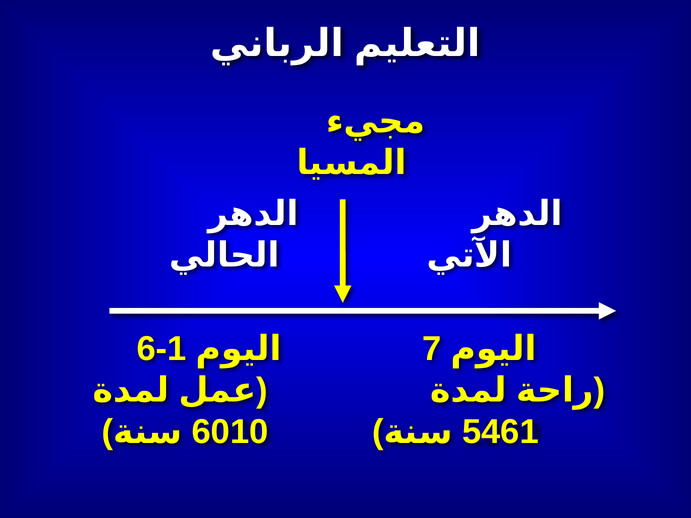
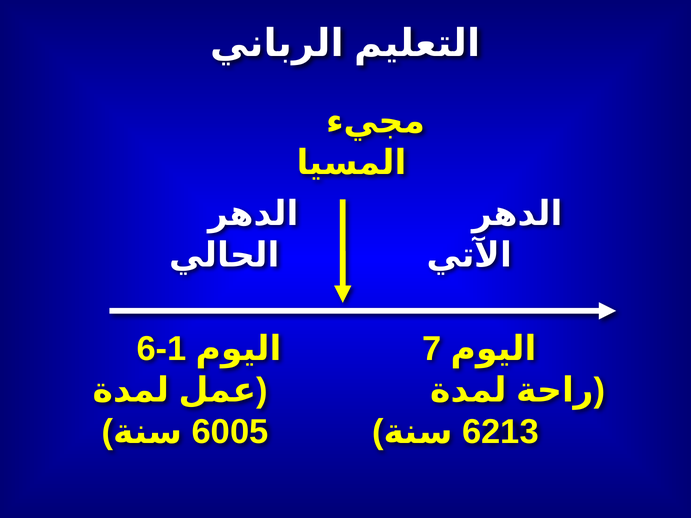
6010: 6010 -> 6005
5461: 5461 -> 6213
